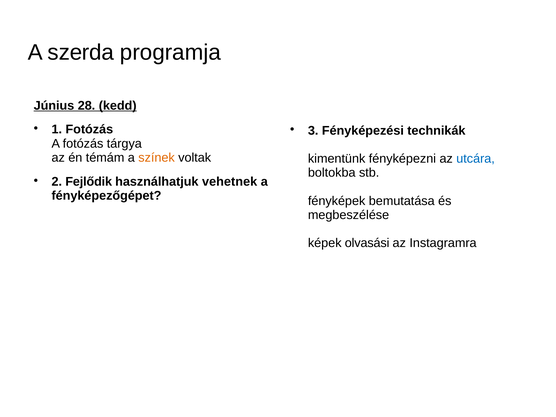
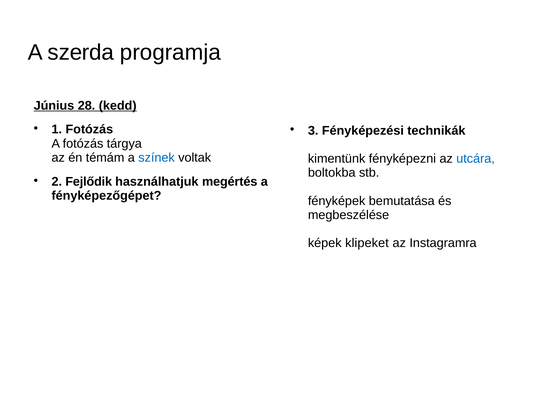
színek colour: orange -> blue
vehetnek: vehetnek -> megértés
olvasási: olvasási -> klipeket
